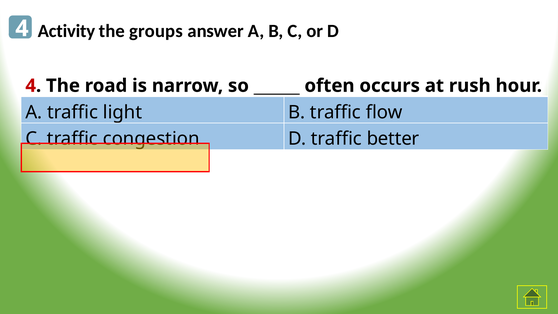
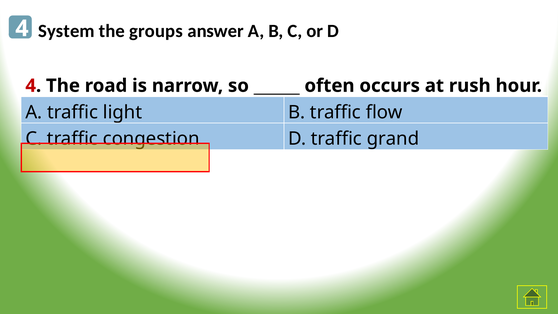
Activity: Activity -> System
better: better -> grand
